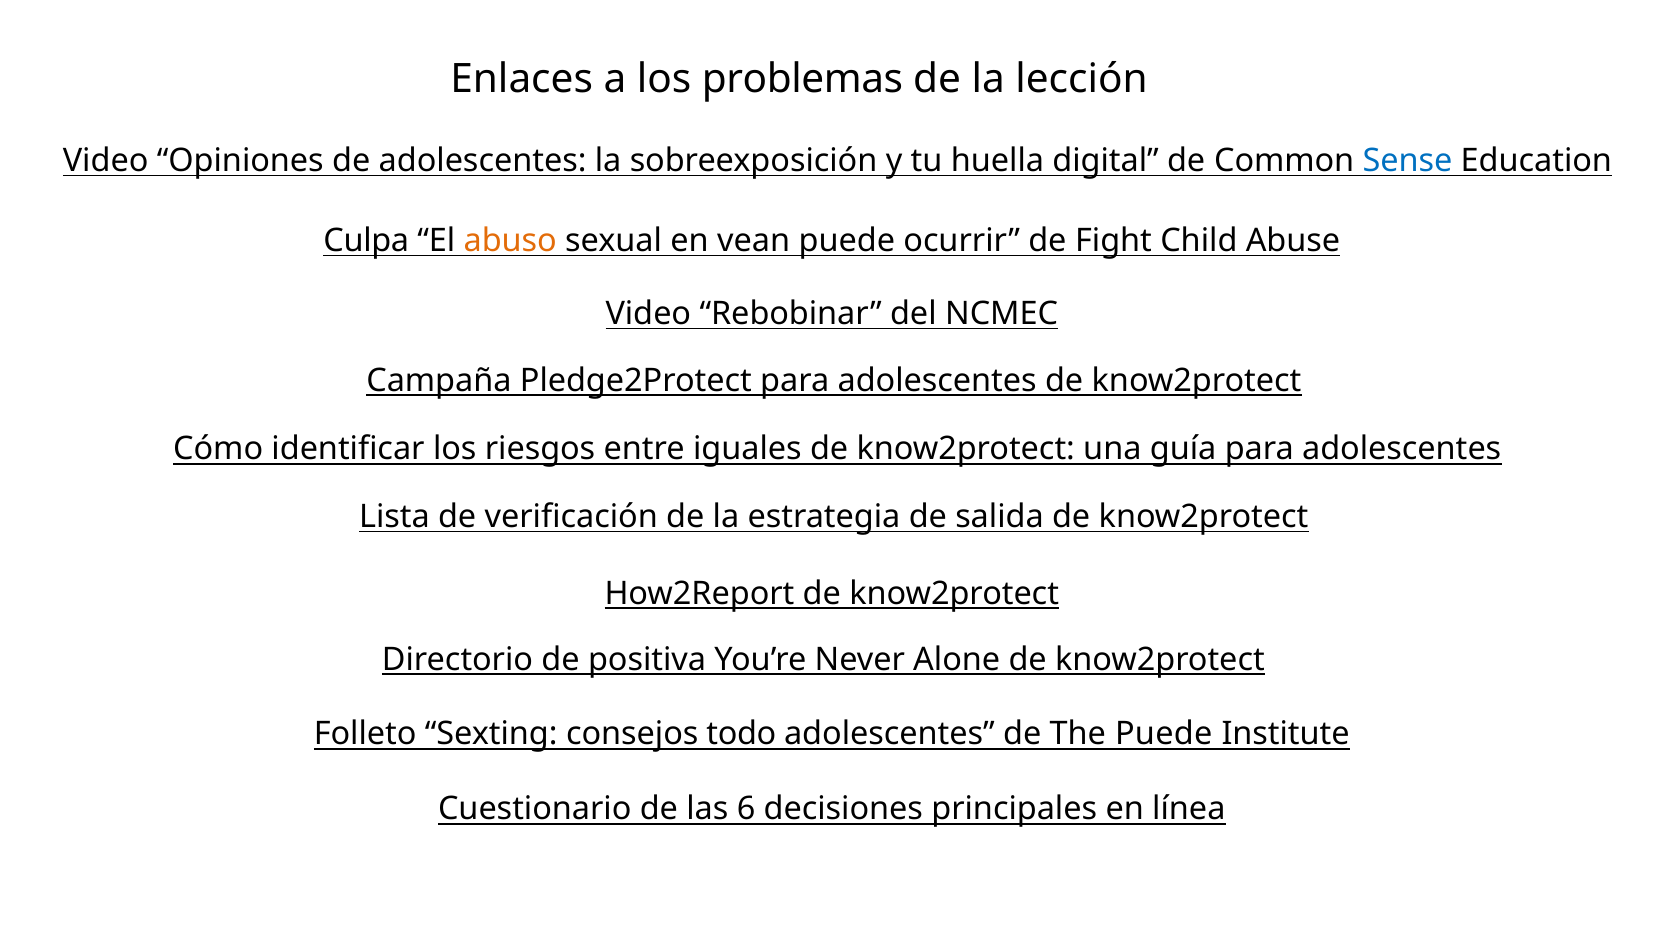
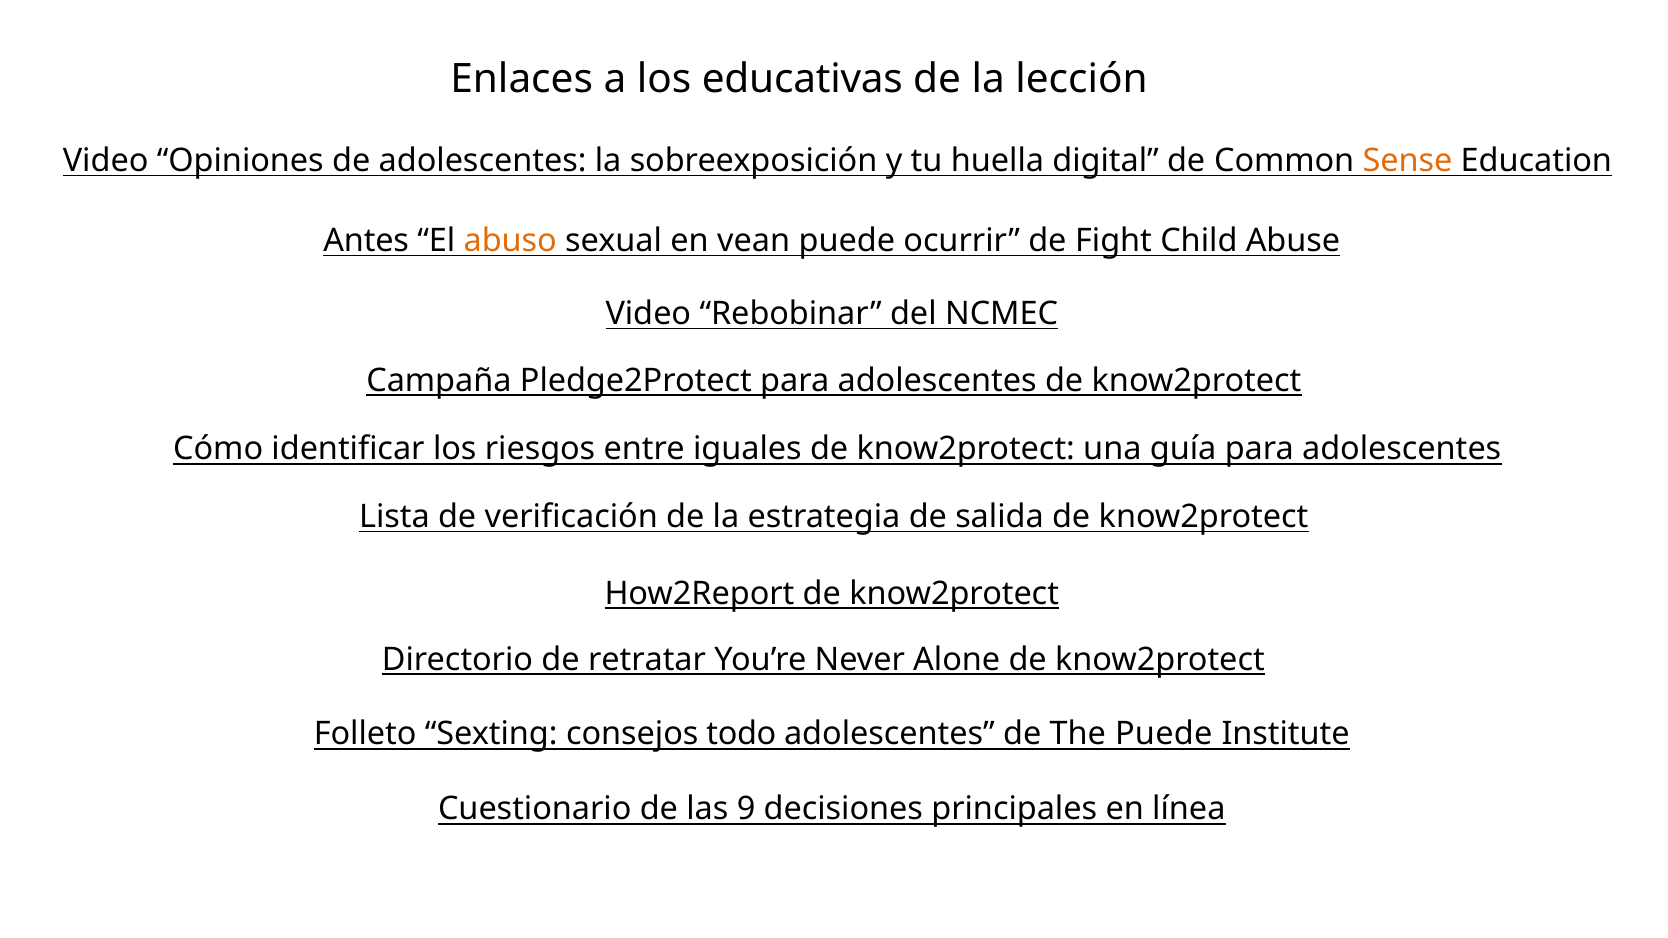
problemas: problemas -> educativas
Sense colour: blue -> orange
Culpa: Culpa -> Antes
positiva: positiva -> retratar
6: 6 -> 9
